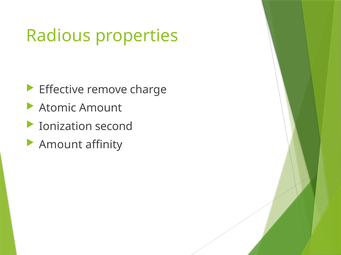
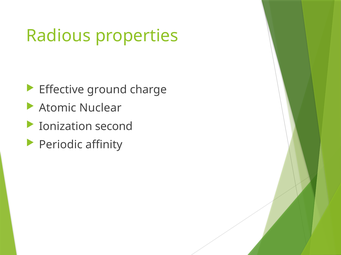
remove: remove -> ground
Atomic Amount: Amount -> Nuclear
Amount at (61, 145): Amount -> Periodic
